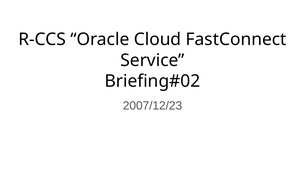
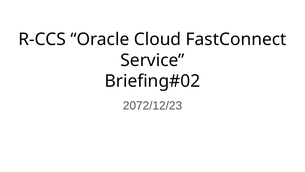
2007/12/23: 2007/12/23 -> 2072/12/23
